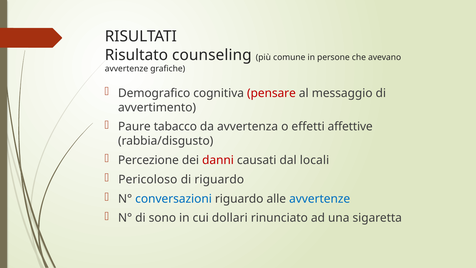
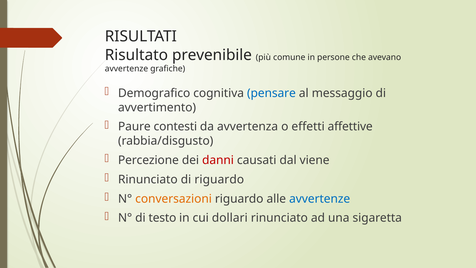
counseling: counseling -> prevenibile
pensare colour: red -> blue
tabacco: tabacco -> contesti
locali: locali -> viene
Pericoloso at (148, 179): Pericoloso -> Rinunciato
conversazioni colour: blue -> orange
sono: sono -> testo
